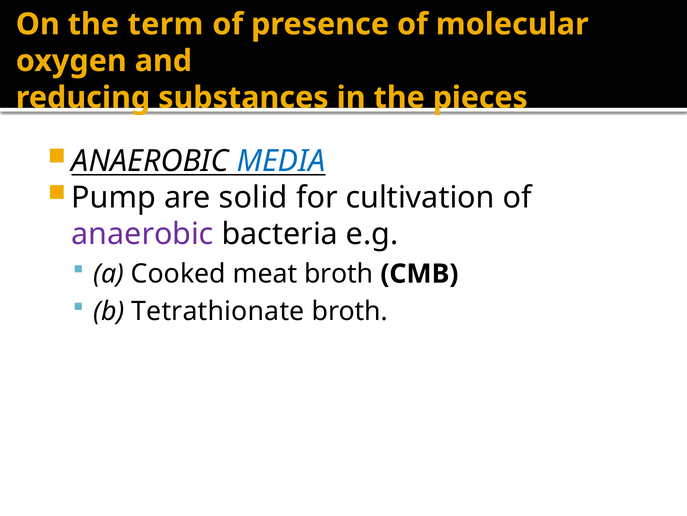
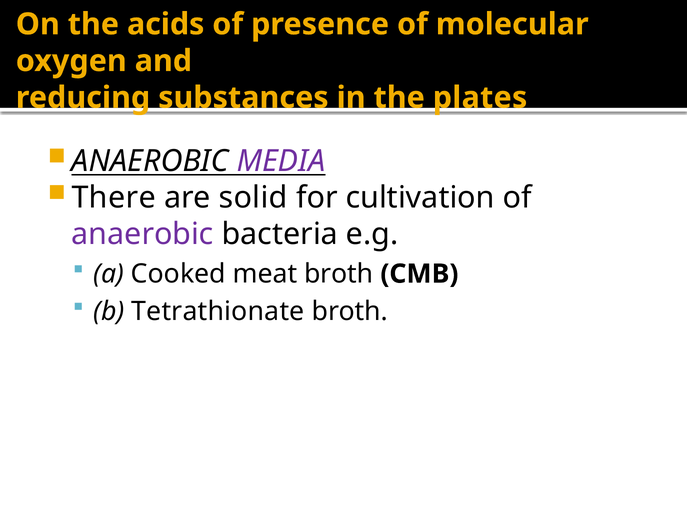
term: term -> acids
pieces: pieces -> plates
MEDIA colour: blue -> purple
Pump: Pump -> There
